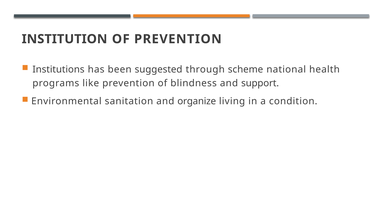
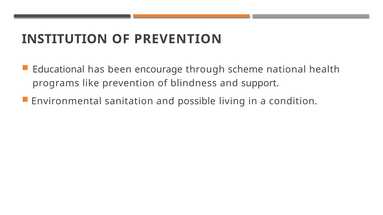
Institutions: Institutions -> Educational
suggested: suggested -> encourage
organize: organize -> possible
